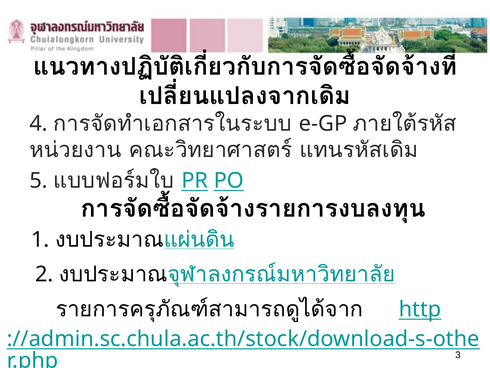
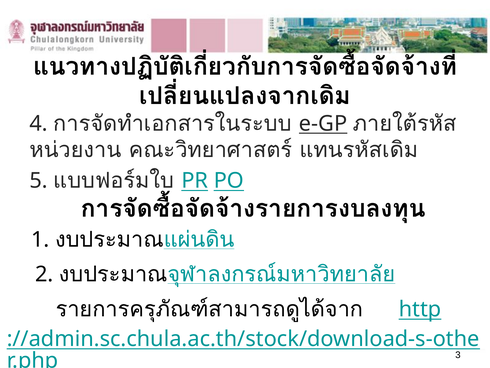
e-GP underline: none -> present
